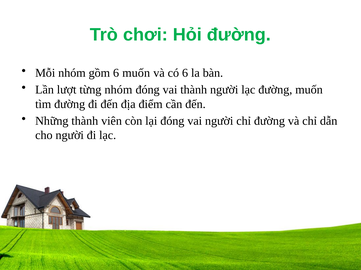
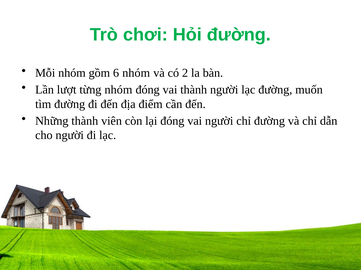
6 muốn: muốn -> nhóm
có 6: 6 -> 2
